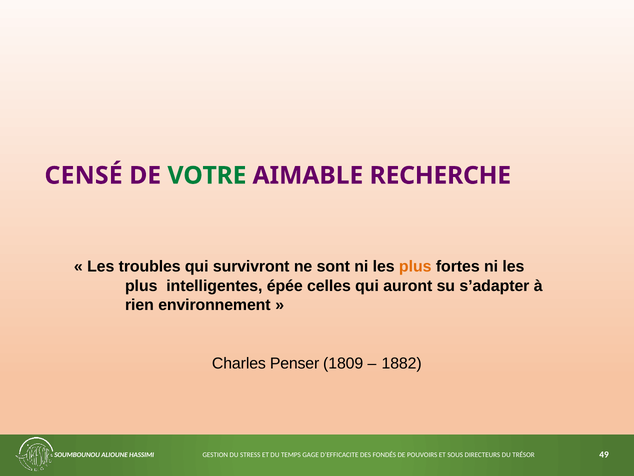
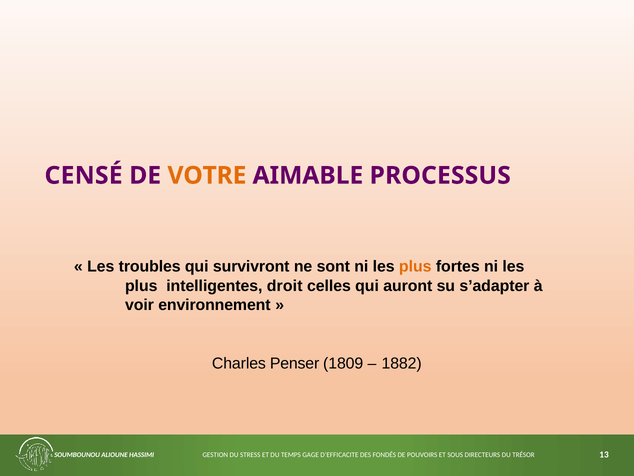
VOTRE colour: green -> orange
RECHERCHE: RECHERCHE -> PROCESSUS
épée: épée -> droit
rien: rien -> voir
49: 49 -> 13
